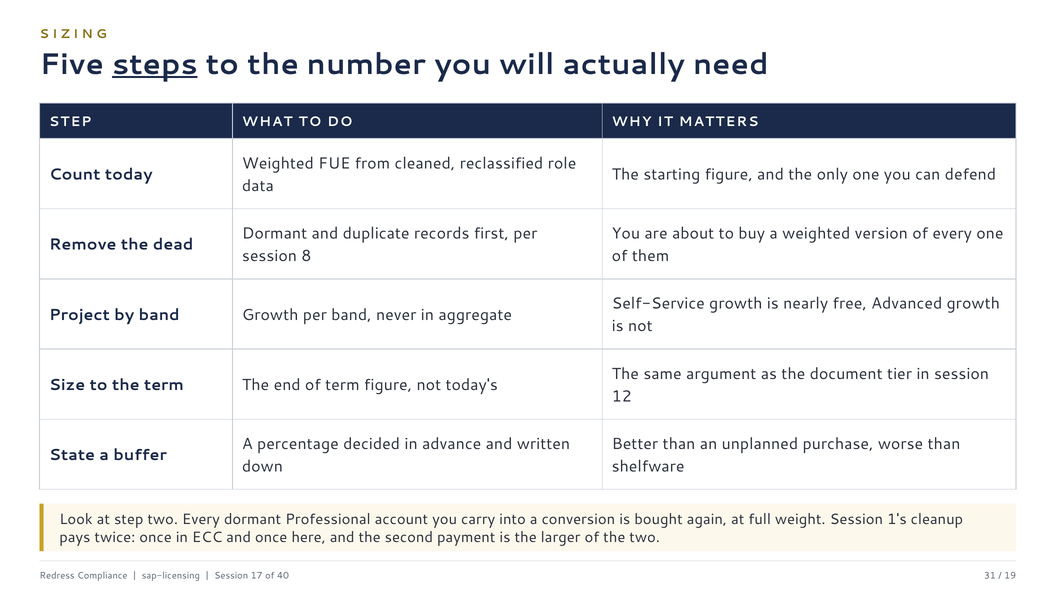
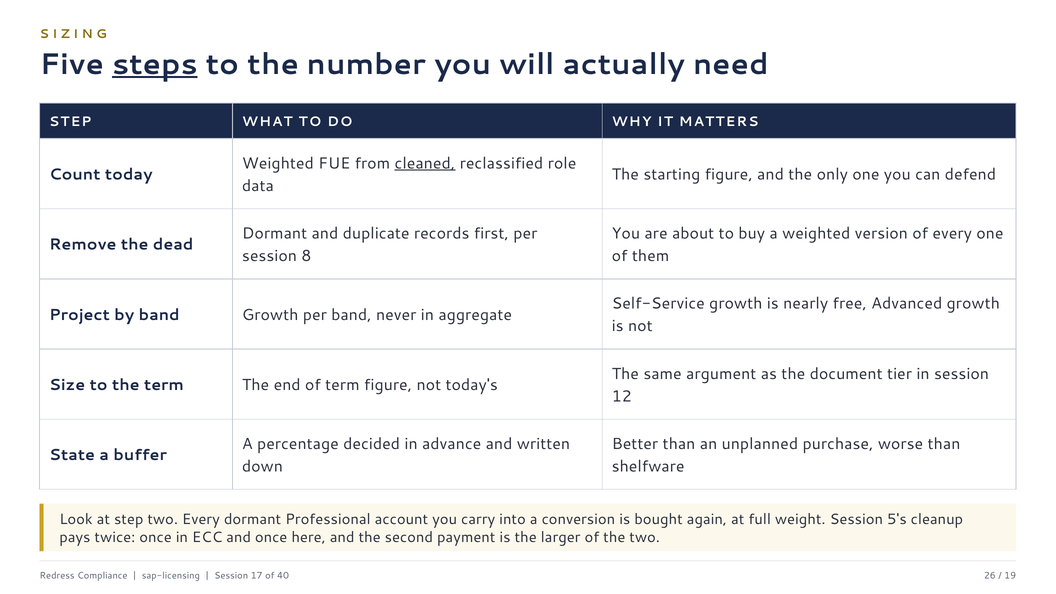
cleaned underline: none -> present
1's: 1's -> 5's
31: 31 -> 26
